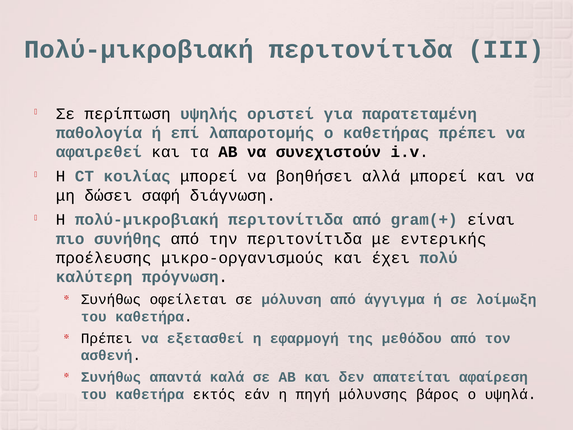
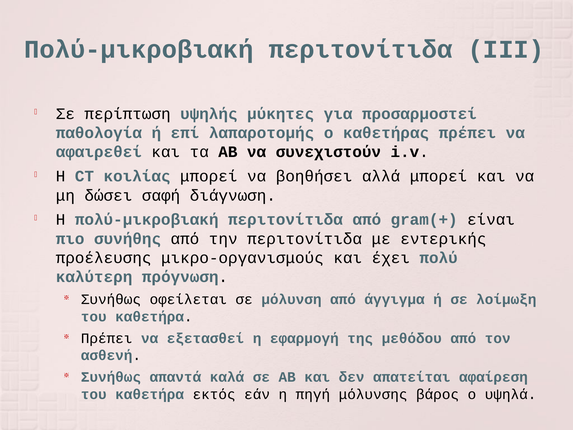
οριστεί: οριστεί -> μύκητες
παρατεταμένη: παρατεταμένη -> προσαρμοστεί
